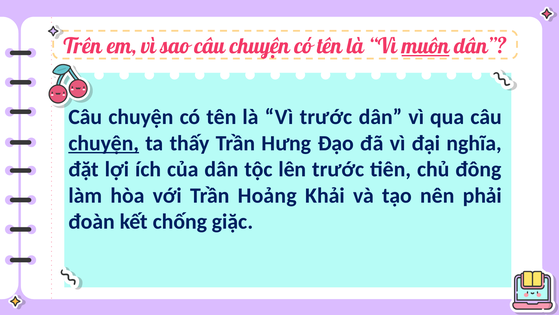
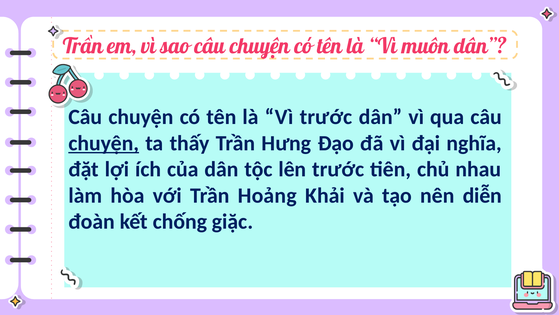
Trên at (83, 46): Trên -> Trần
muôn underline: present -> none
đông: đông -> nhau
phải: phải -> diễn
